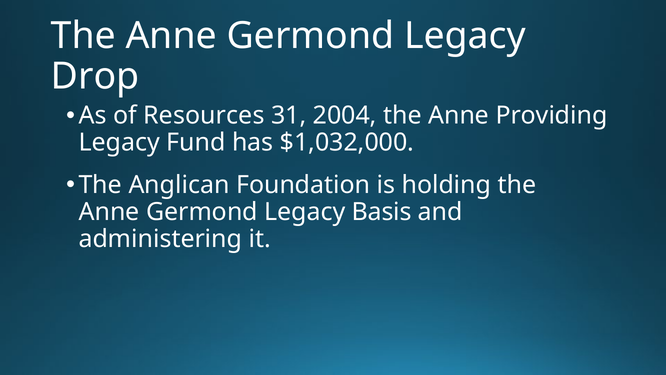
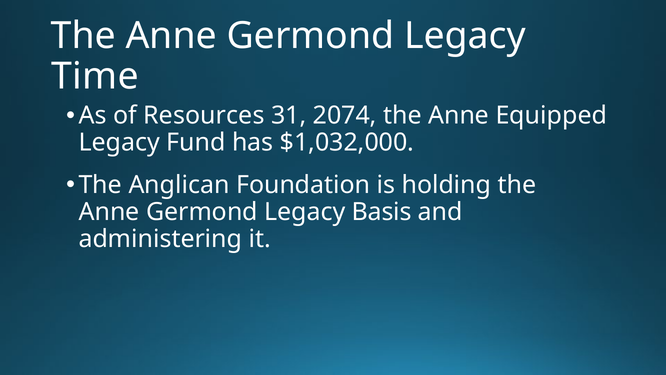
Drop: Drop -> Time
2004: 2004 -> 2074
Providing: Providing -> Equipped
